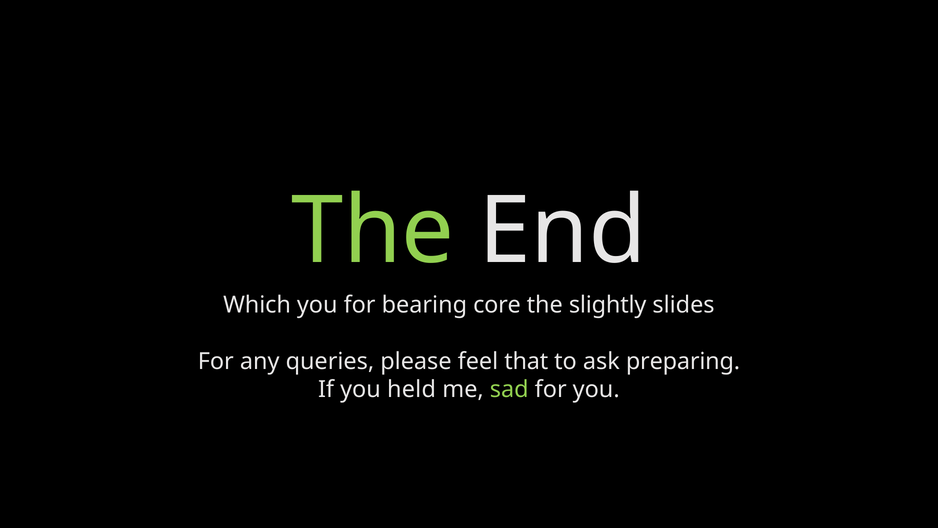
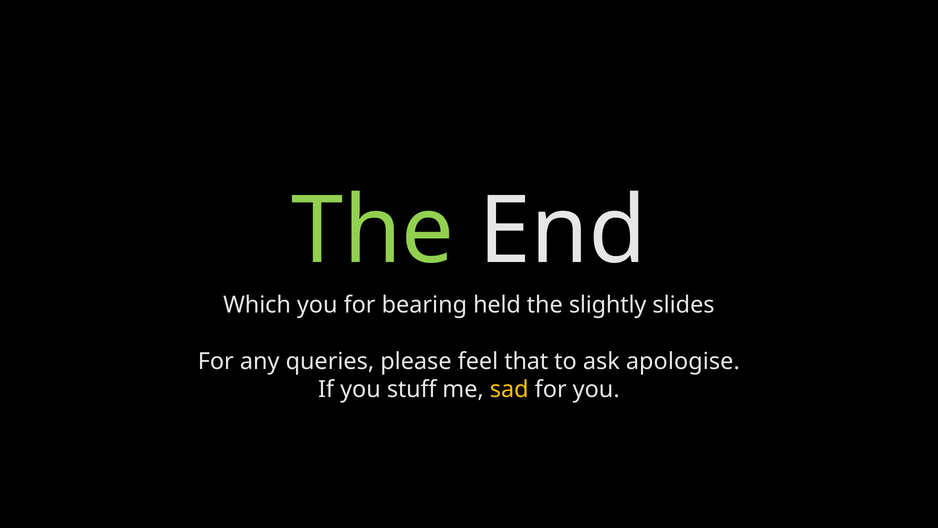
core: core -> held
preparing: preparing -> apologise
held: held -> stuff
sad colour: light green -> yellow
